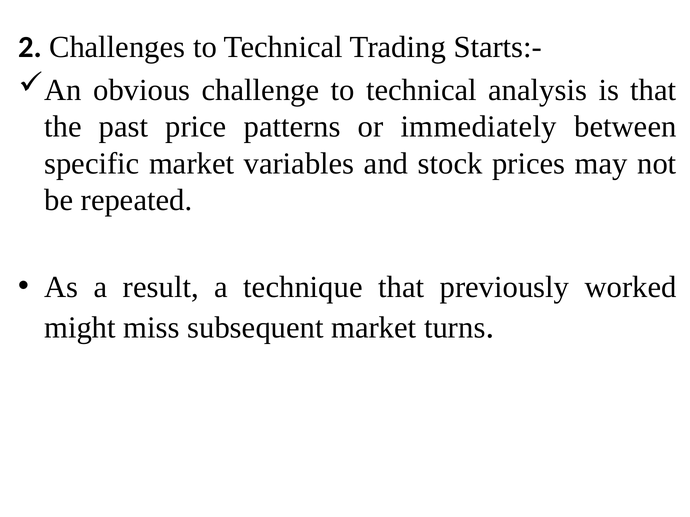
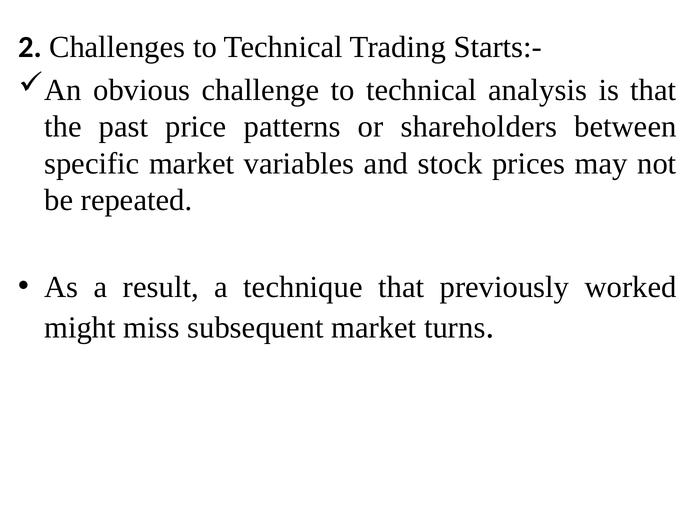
immediately: immediately -> shareholders
